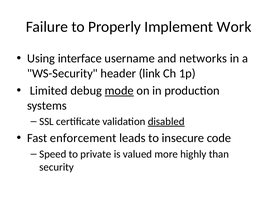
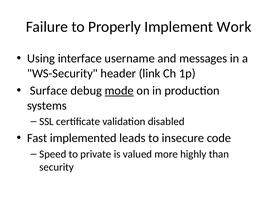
networks: networks -> messages
Limited: Limited -> Surface
disabled underline: present -> none
enforcement: enforcement -> implemented
